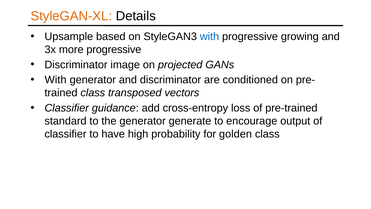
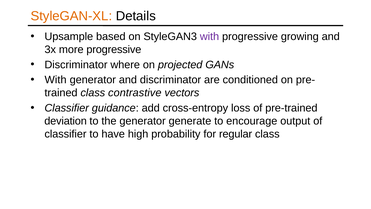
with at (210, 36) colour: blue -> purple
image: image -> where
transposed: transposed -> contrastive
standard: standard -> deviation
golden: golden -> regular
